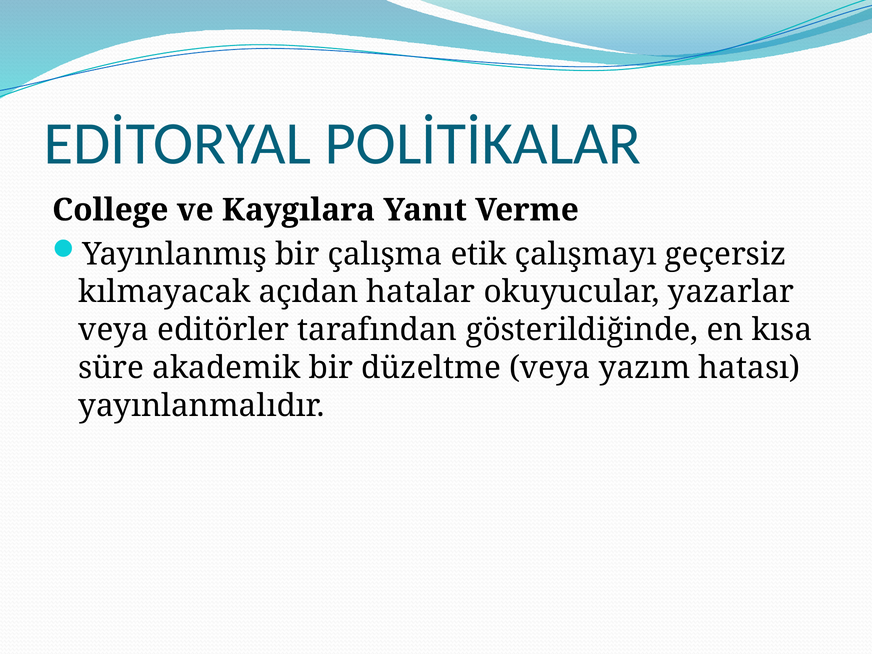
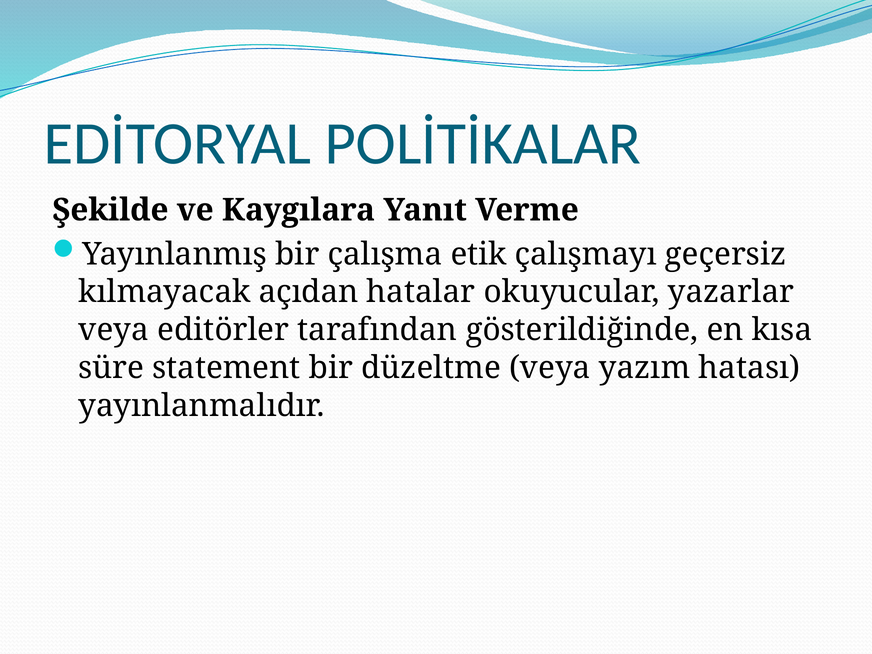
College: College -> Şekilde
akademik: akademik -> statement
